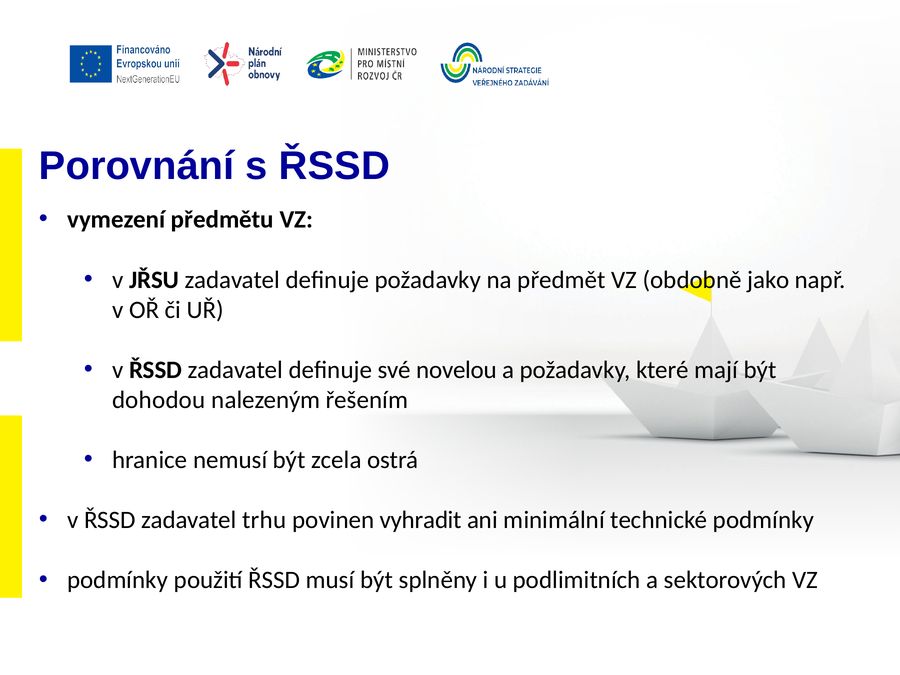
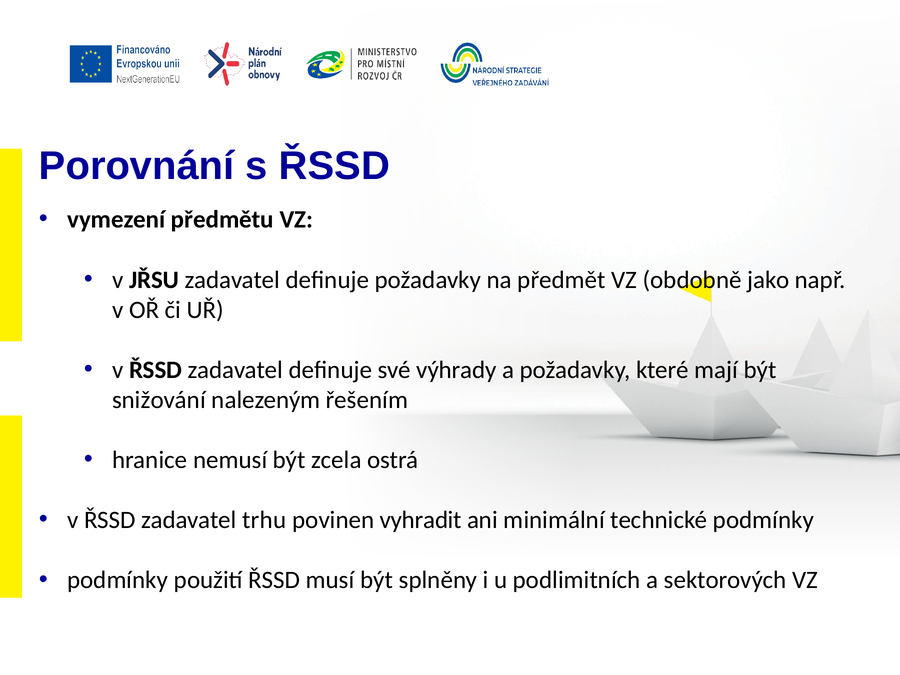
novelou: novelou -> výhrady
dohodou: dohodou -> snižování
